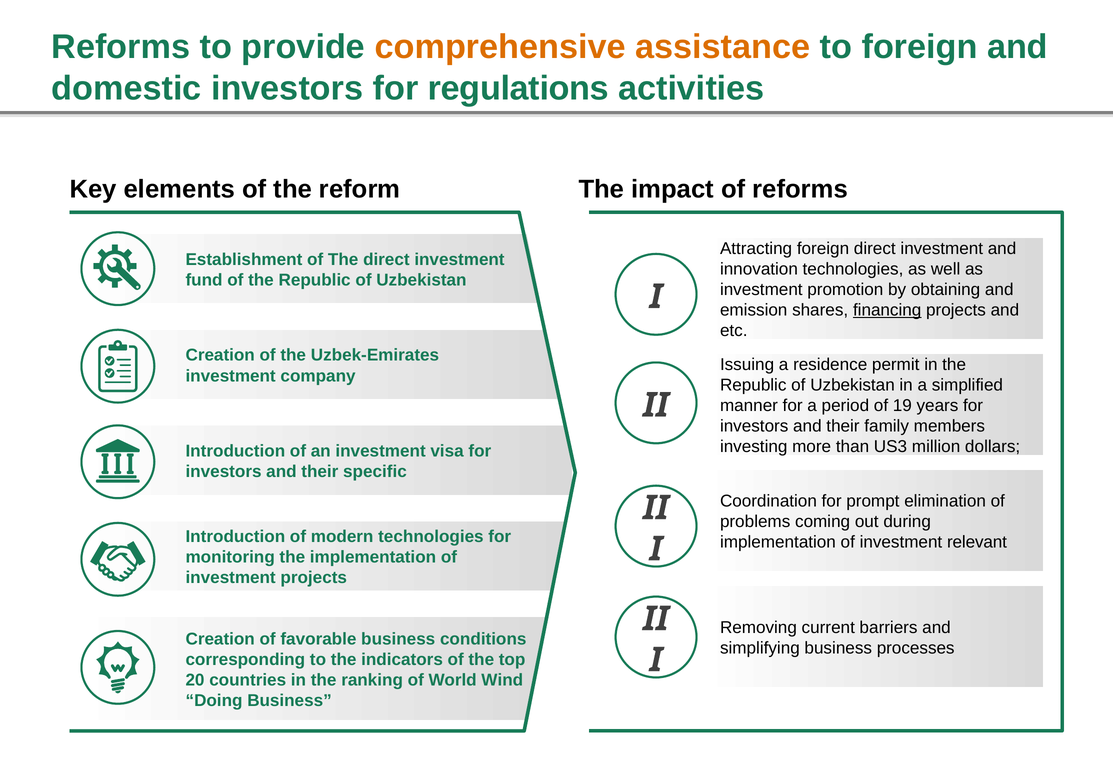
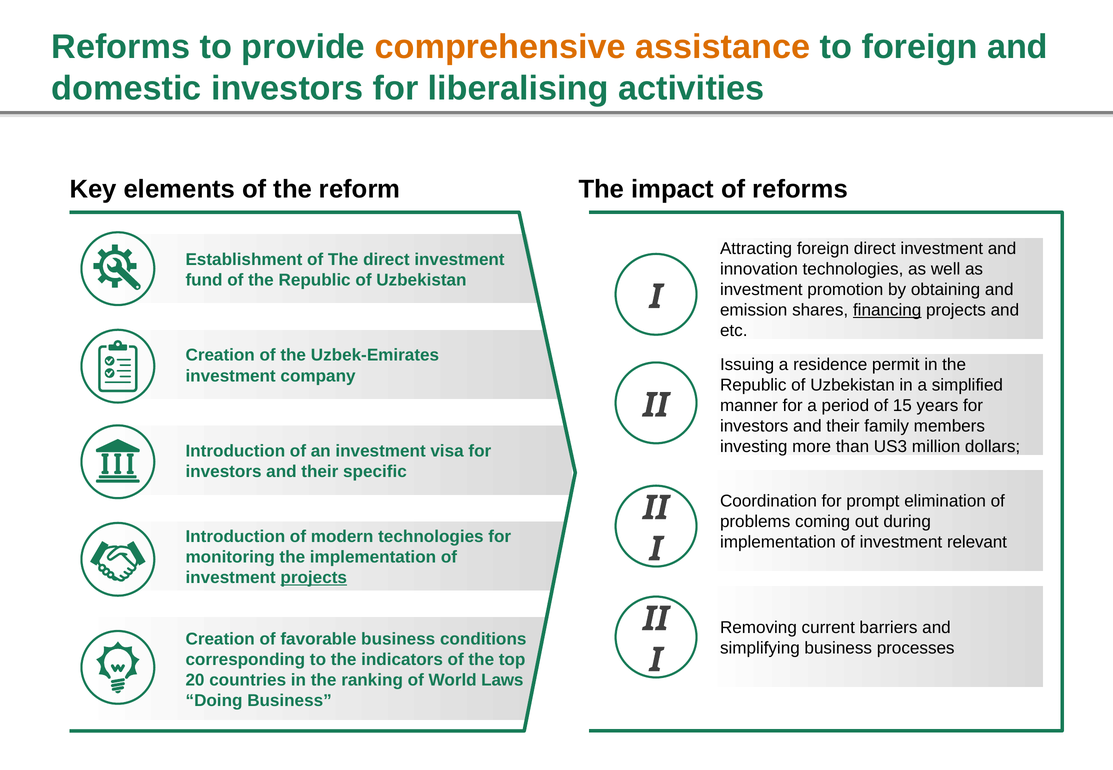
regulations: regulations -> liberalising
19: 19 -> 15
projects at (314, 578) underline: none -> present
Wind: Wind -> Laws
